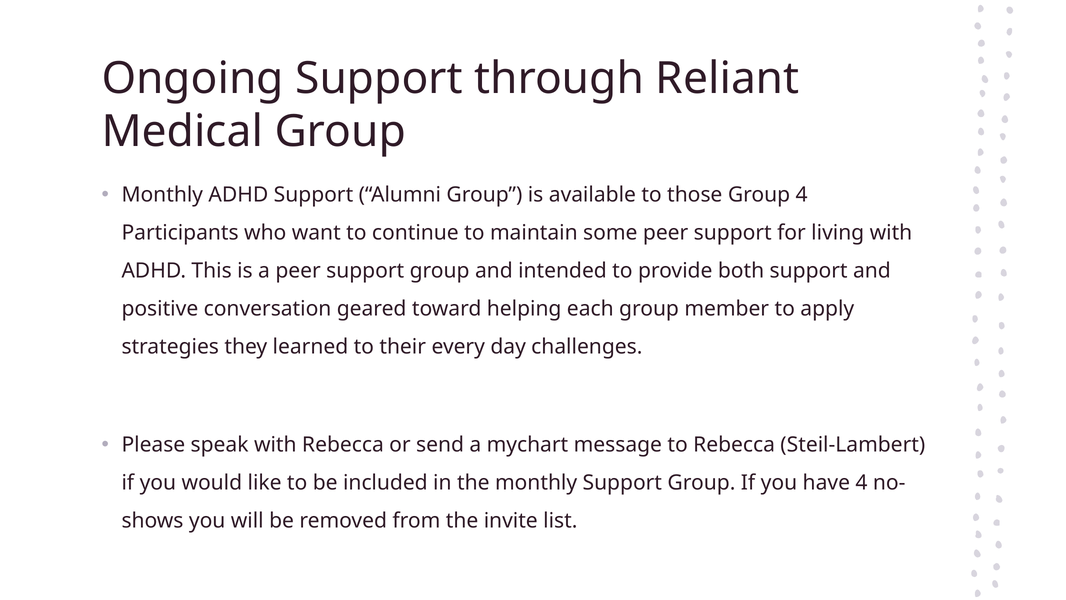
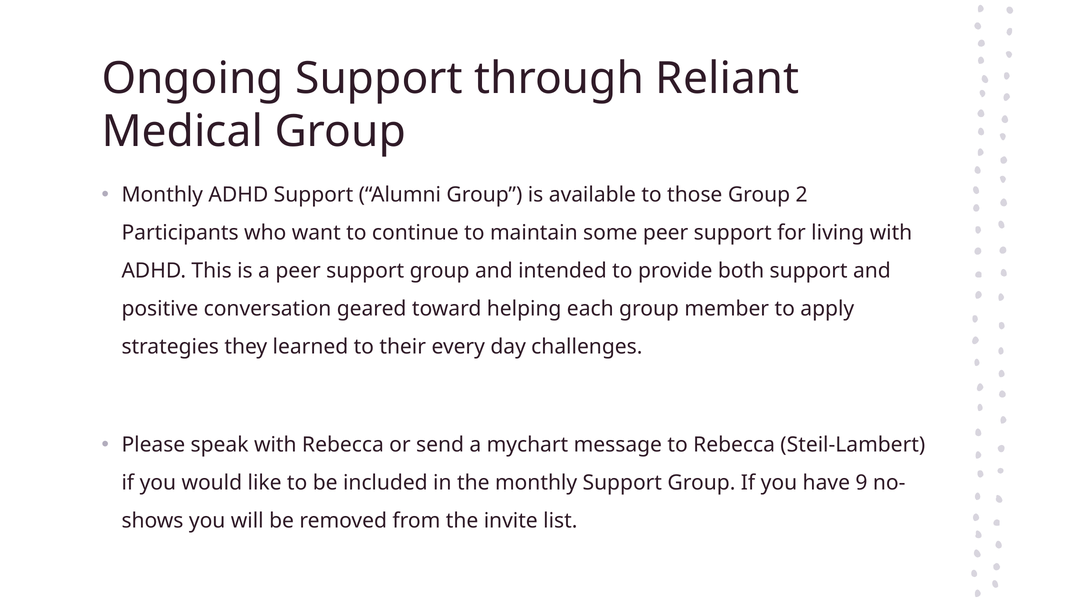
Group 4: 4 -> 2
have 4: 4 -> 9
